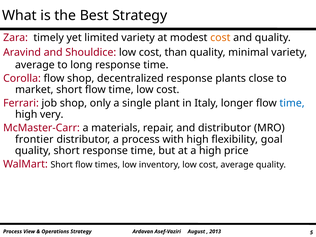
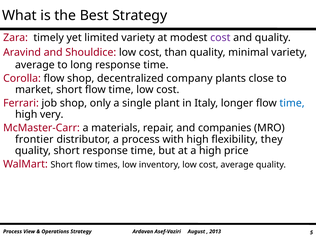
cost at (220, 38) colour: orange -> purple
decentralized response: response -> company
and distributor: distributor -> companies
goal: goal -> they
